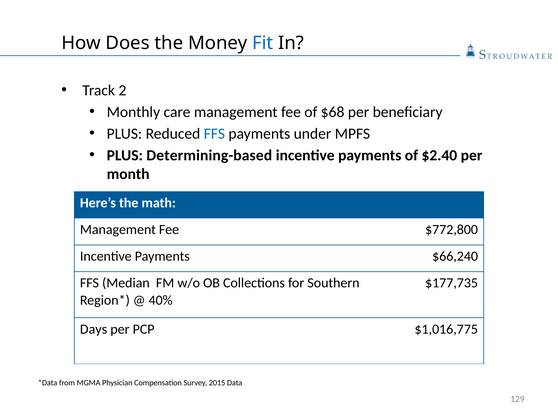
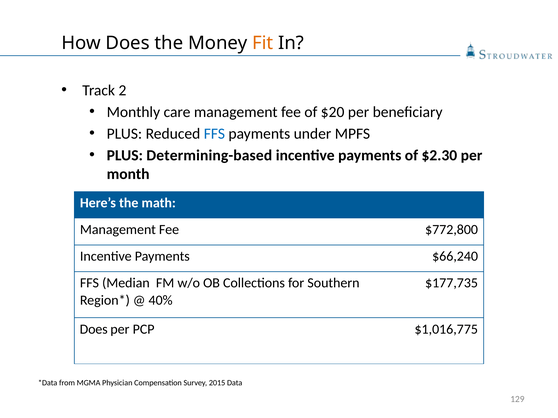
Fit colour: blue -> orange
$68: $68 -> $20
$2.40: $2.40 -> $2.30
Days at (94, 330): Days -> Does
